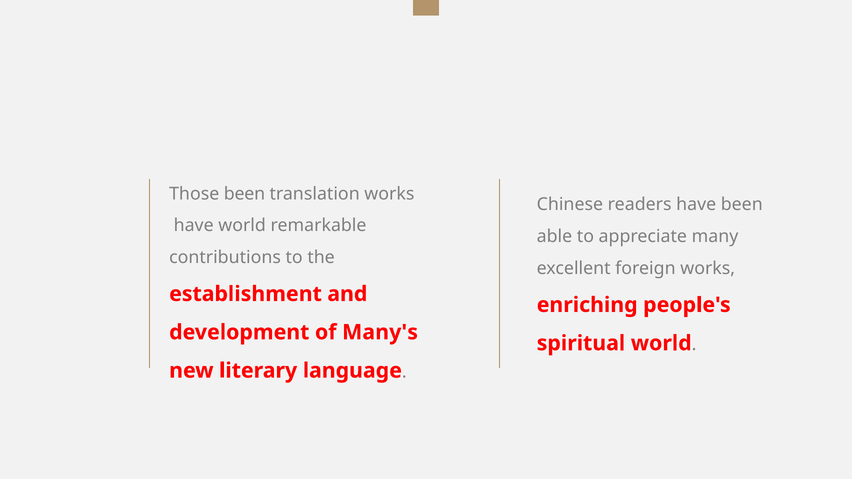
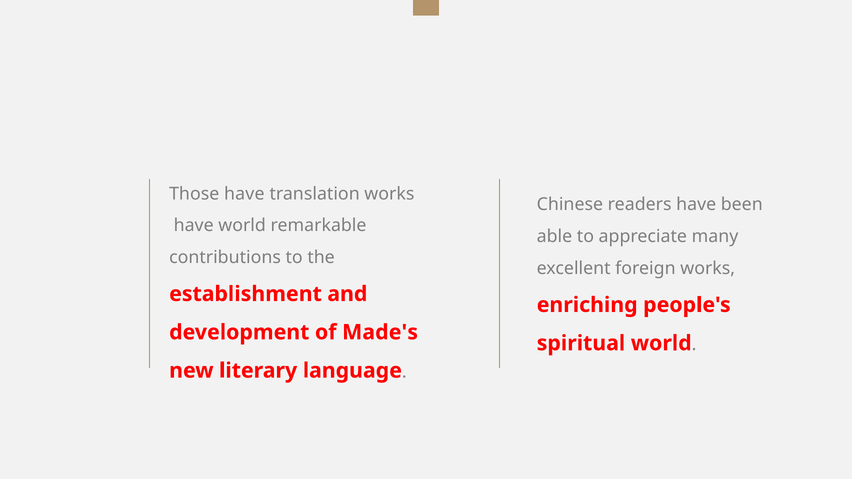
Those been: been -> have
Many's: Many's -> Made's
